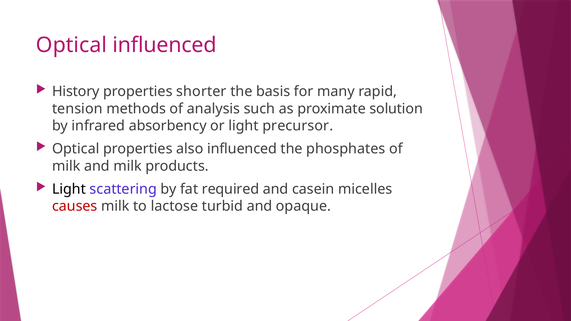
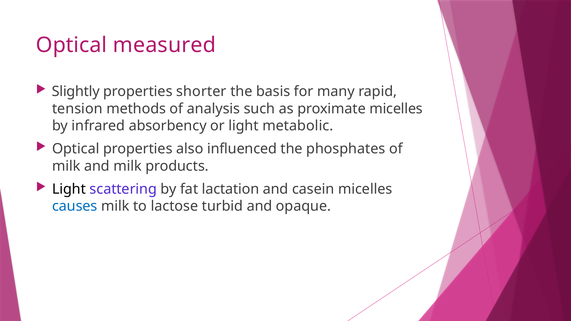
Optical influenced: influenced -> measured
History: History -> Slightly
proximate solution: solution -> micelles
precursor: precursor -> metabolic
required: required -> lactation
causes colour: red -> blue
